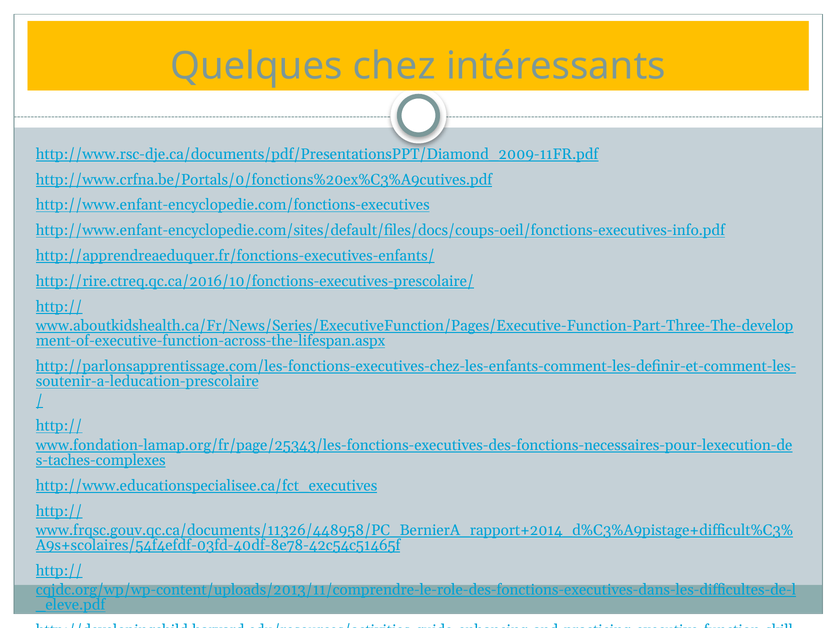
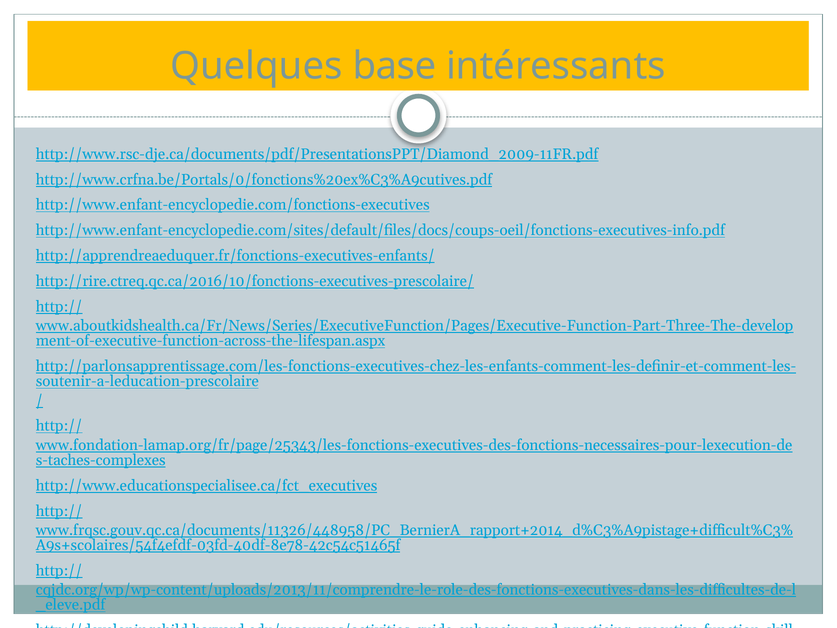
chez: chez -> base
